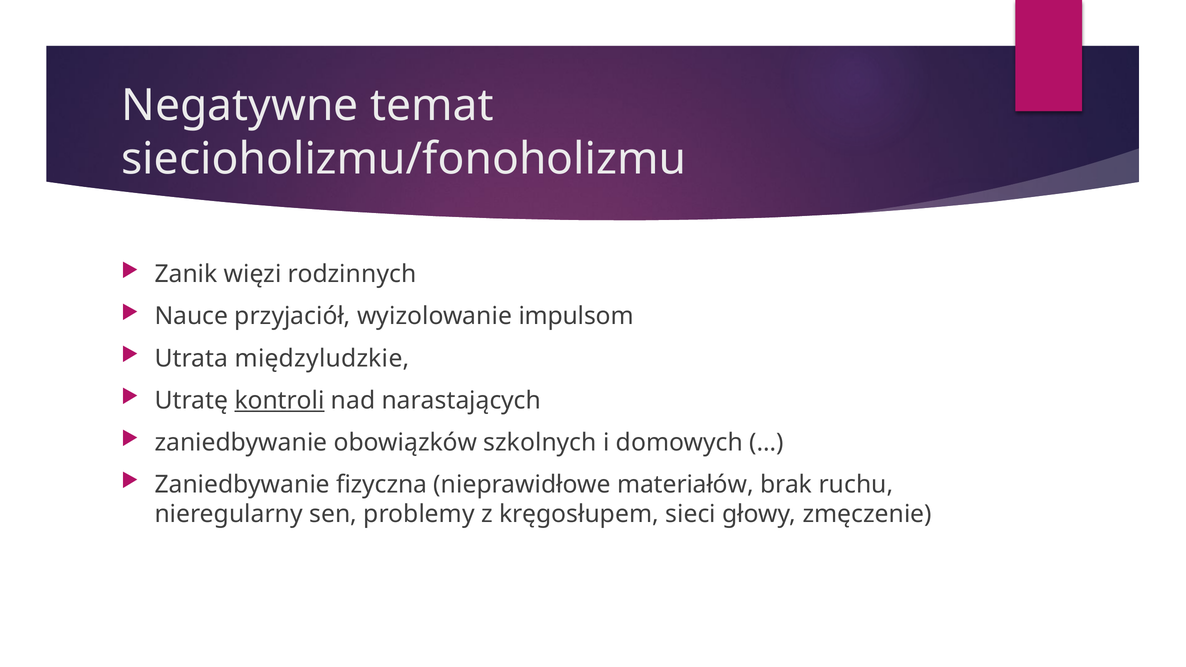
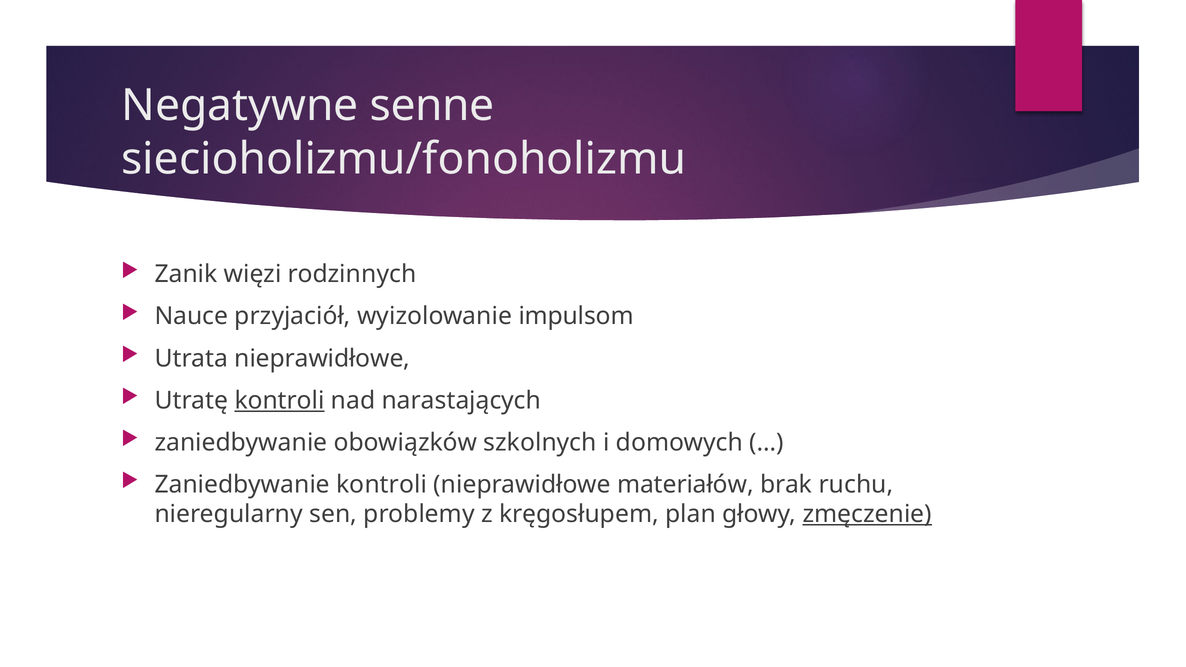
temat: temat -> senne
Utrata międzyludzkie: międzyludzkie -> nieprawidłowe
Zaniedbywanie fizyczna: fizyczna -> kontroli
sieci: sieci -> plan
zmęczenie underline: none -> present
